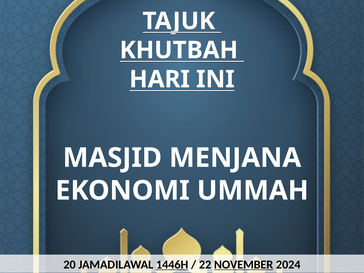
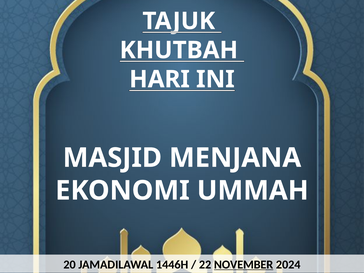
1446H underline: present -> none
